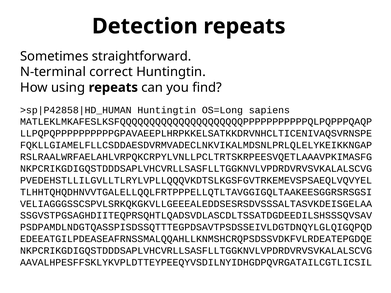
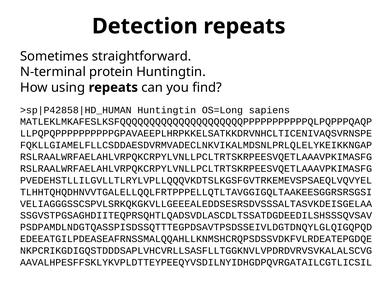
correct: correct -> protein
NKPCRIKGDIGQSTDDDSAPLVHCVRLLSASFLLTGGKNVLVPDRDVRVSVKALALSCVG at (196, 169): NKPCRIKGDIGQSTDDDSAPLVHCVRLLSASFLLTGGKNVLVPDRDVRVSVKALALSCVG -> RSLRAALWRFAELAHLVRPQKCRPYLVNLLPCLTRTSKRPEESVQETLAAAVPKIMASFG
